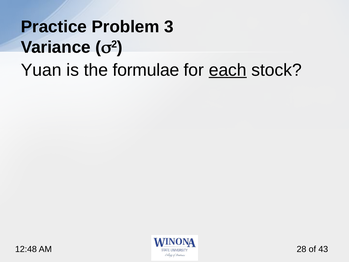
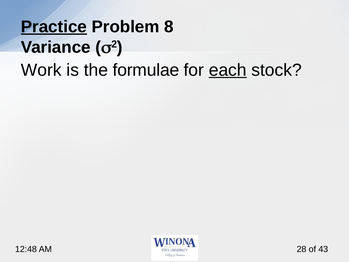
Practice underline: none -> present
3: 3 -> 8
Yuan: Yuan -> Work
